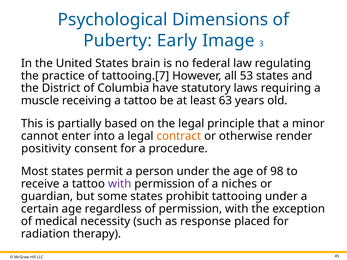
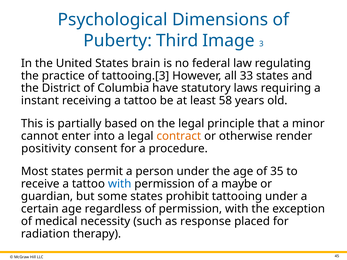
Early: Early -> Third
tattooing.[7: tattooing.[7 -> tattooing.[3
53: 53 -> 33
muscle: muscle -> instant
63: 63 -> 58
98: 98 -> 35
with at (120, 184) colour: purple -> blue
niches: niches -> maybe
